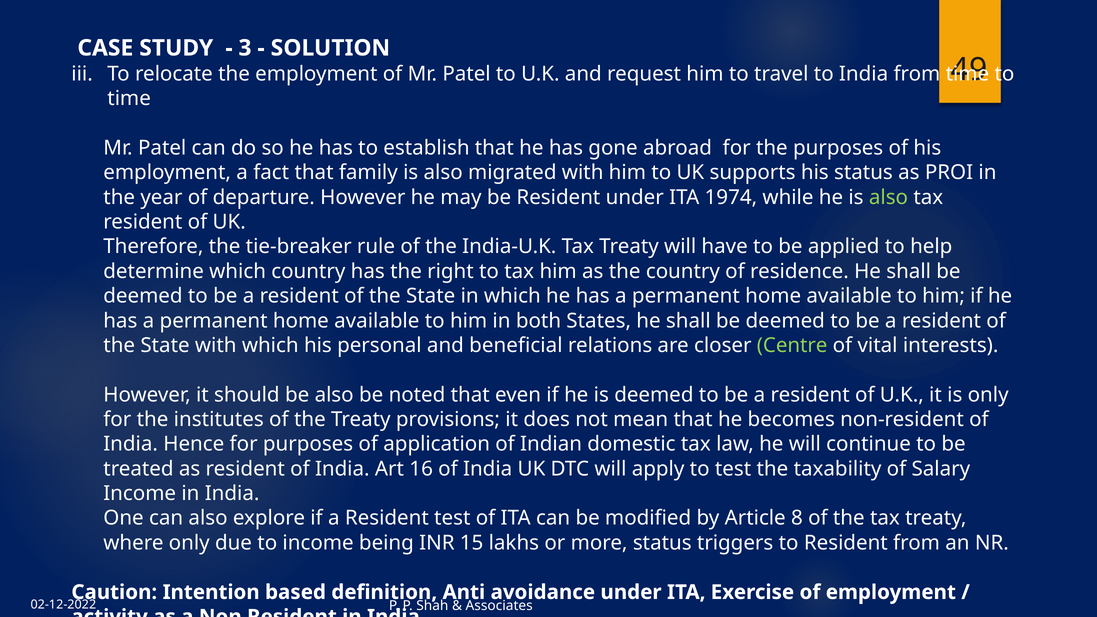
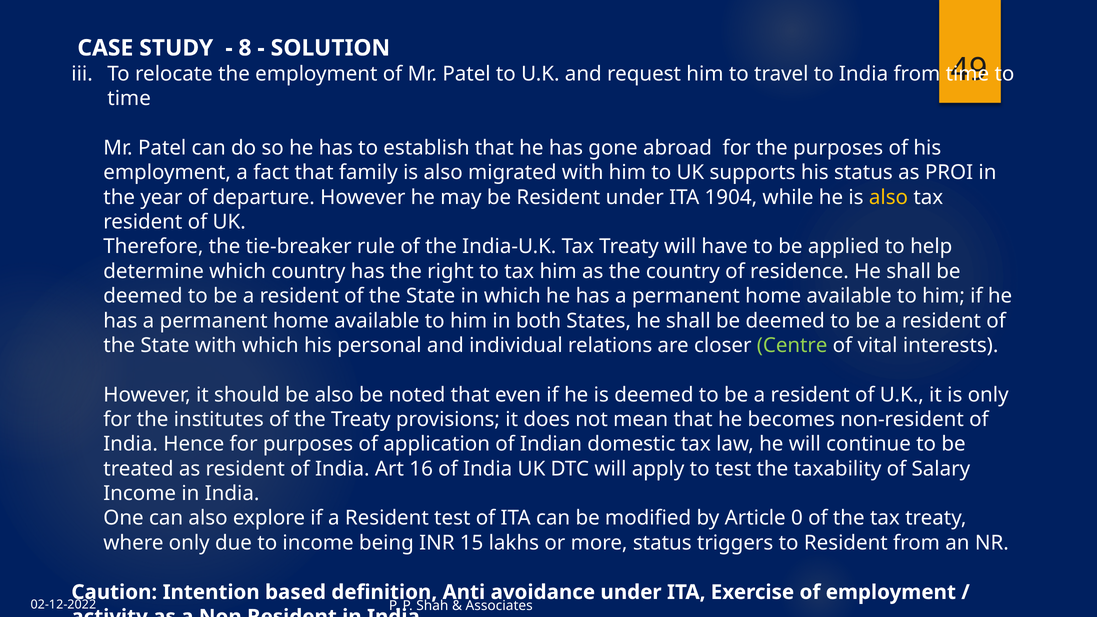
3: 3 -> 8
1974: 1974 -> 1904
also at (888, 197) colour: light green -> yellow
beneficial: beneficial -> individual
8: 8 -> 0
